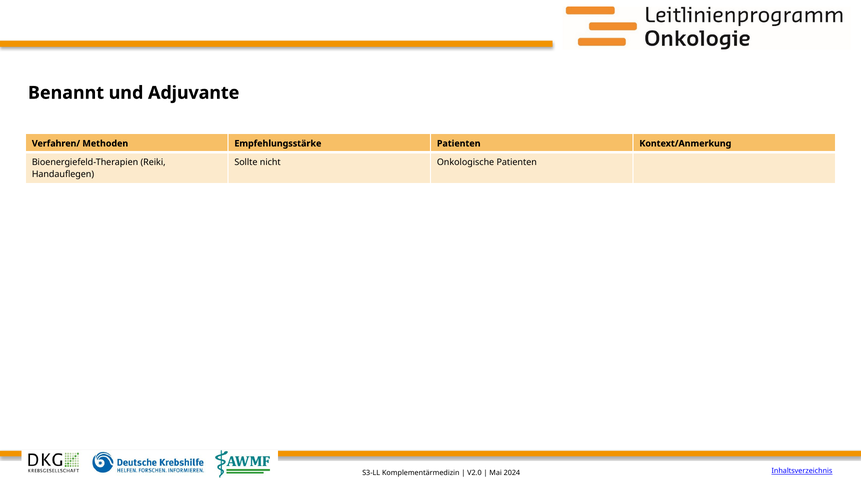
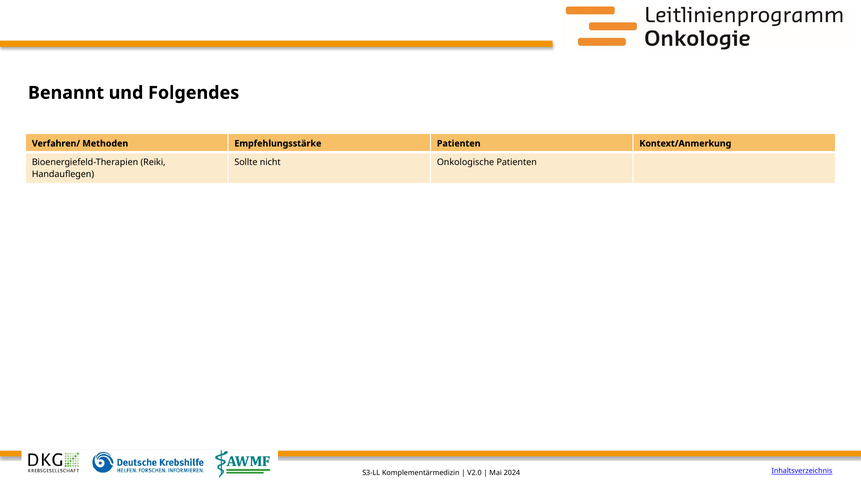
Adjuvante: Adjuvante -> Folgendes
